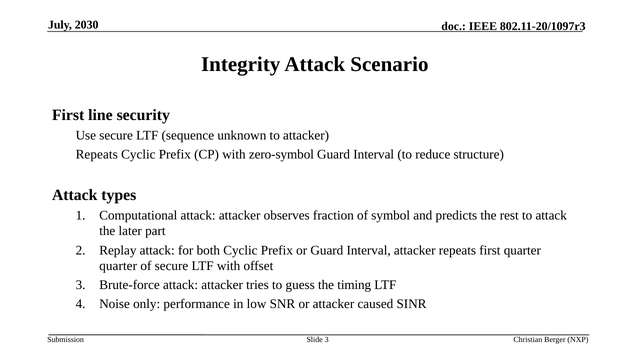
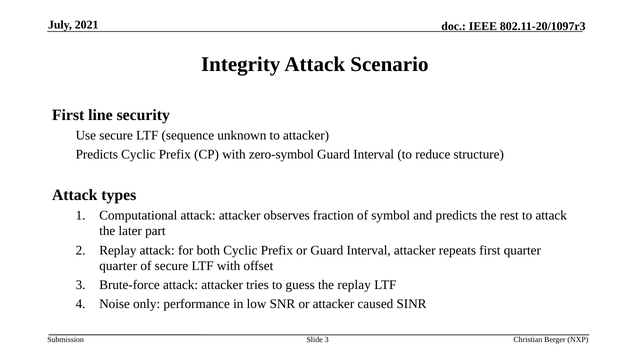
2030: 2030 -> 2021
Repeats at (97, 155): Repeats -> Predicts
the timing: timing -> replay
